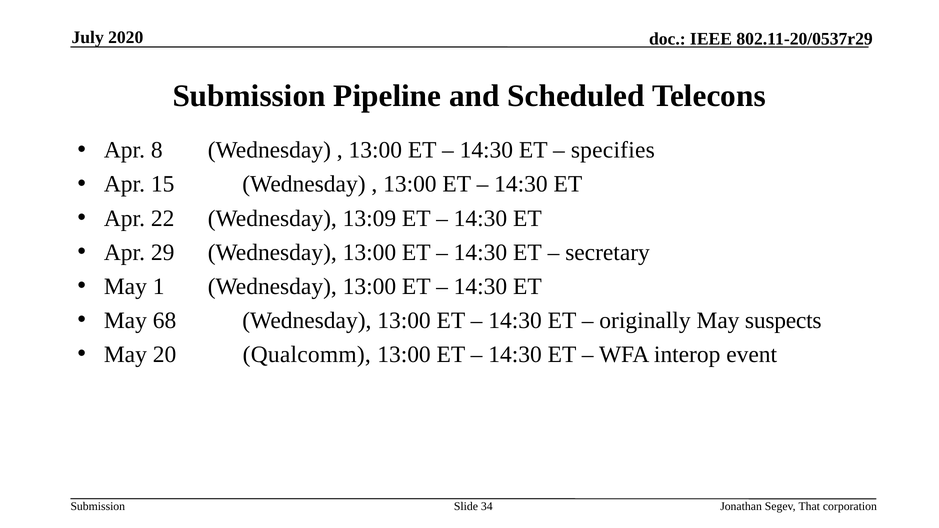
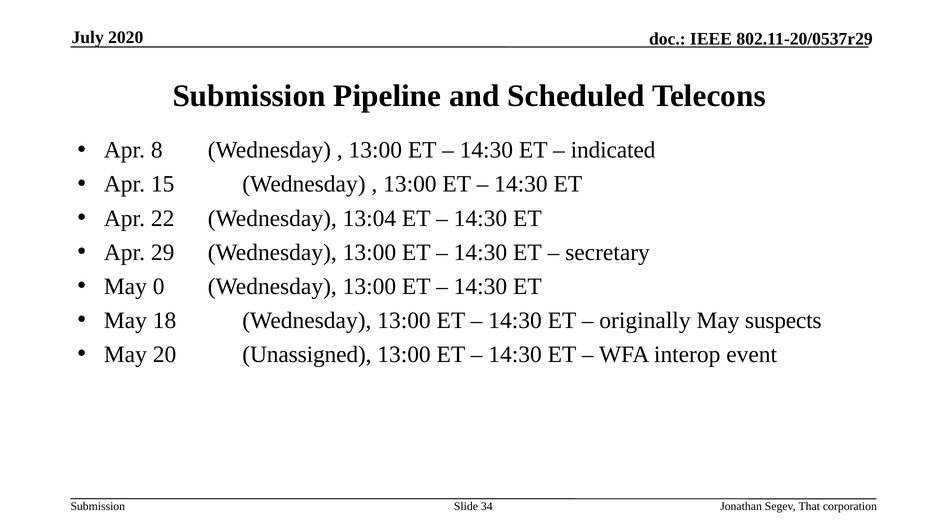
specifies: specifies -> indicated
13:09: 13:09 -> 13:04
1: 1 -> 0
68: 68 -> 18
Qualcomm: Qualcomm -> Unassigned
